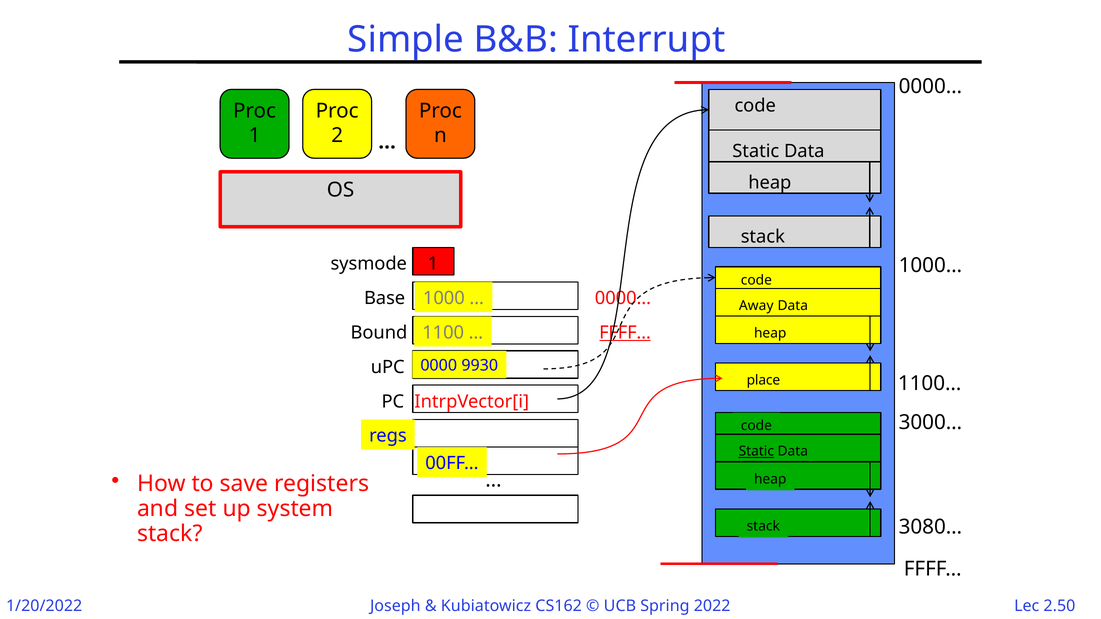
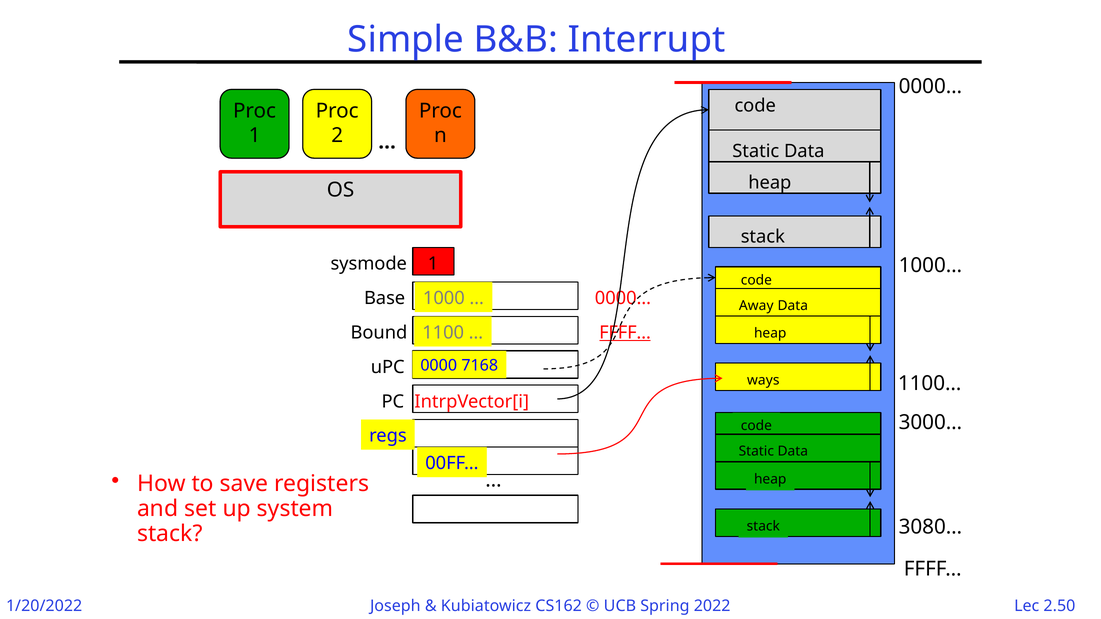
9930: 9930 -> 7168
place: place -> ways
Static at (756, 452) underline: present -> none
